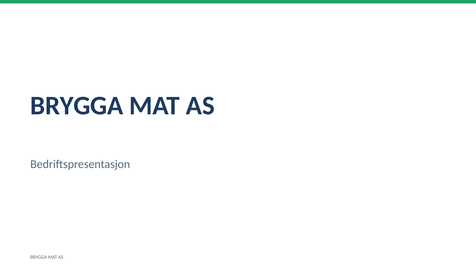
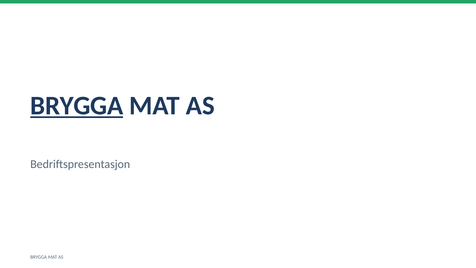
BRYGGA at (77, 106) underline: none -> present
